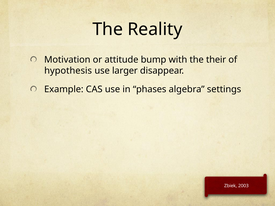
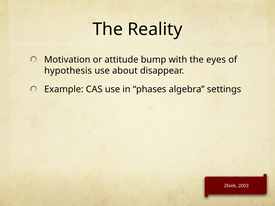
their: their -> eyes
larger: larger -> about
